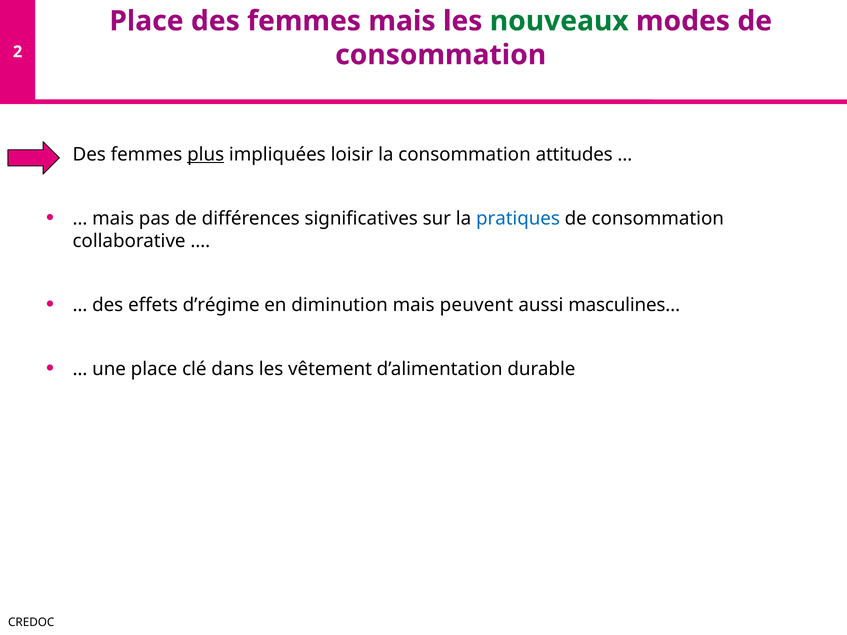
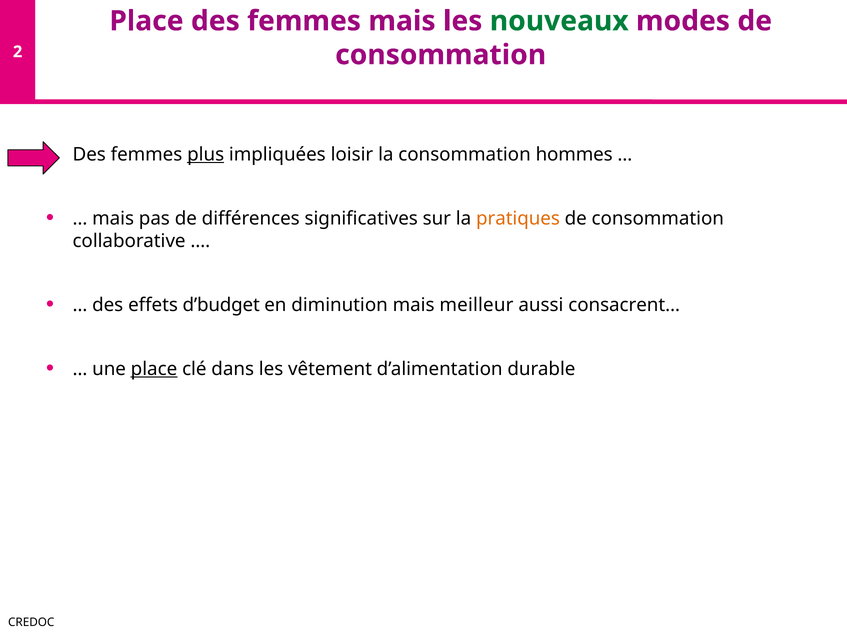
attitudes: attitudes -> hommes
pratiques colour: blue -> orange
d’régime: d’régime -> d’budget
peuvent: peuvent -> meilleur
masculines…: masculines… -> consacrent…
place at (154, 369) underline: none -> present
